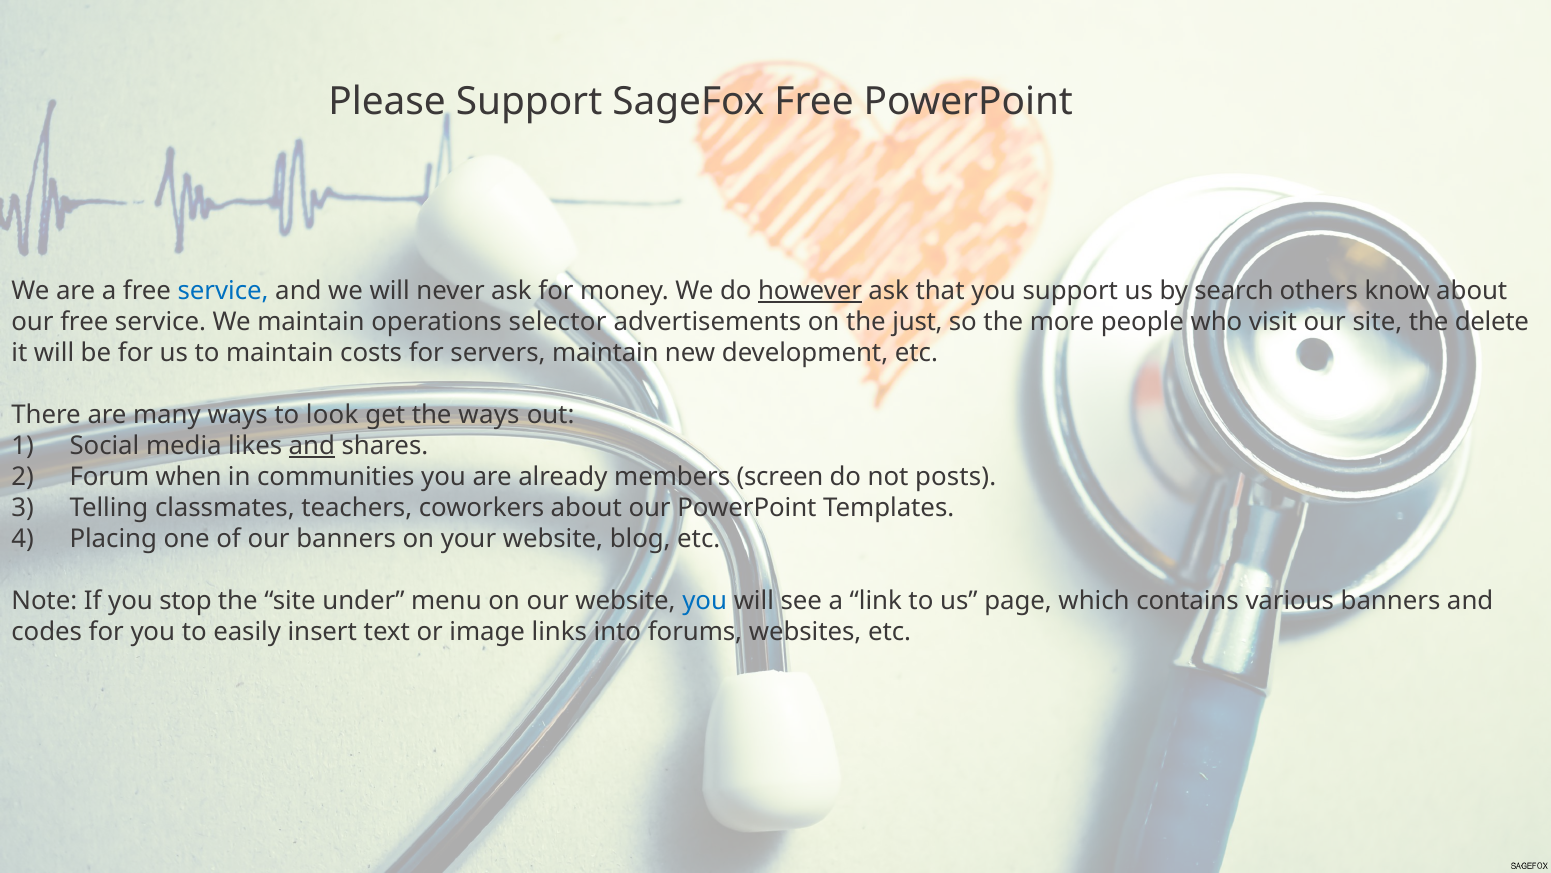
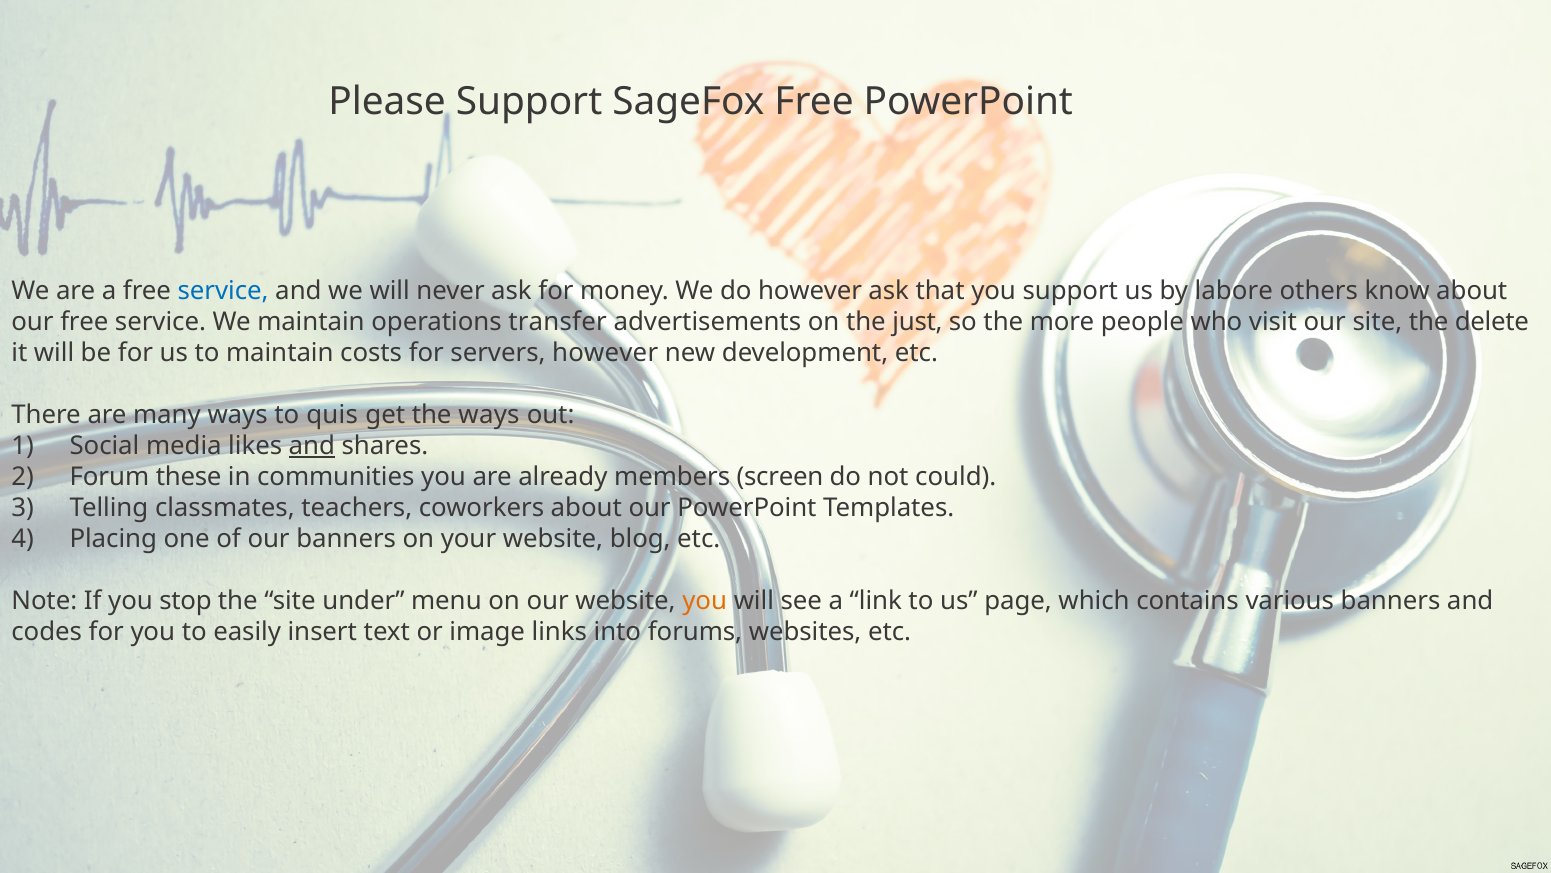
however at (810, 291) underline: present -> none
search: search -> labore
selector: selector -> transfer
servers maintain: maintain -> however
look: look -> quis
when: when -> these
posts: posts -> could
you at (705, 601) colour: blue -> orange
